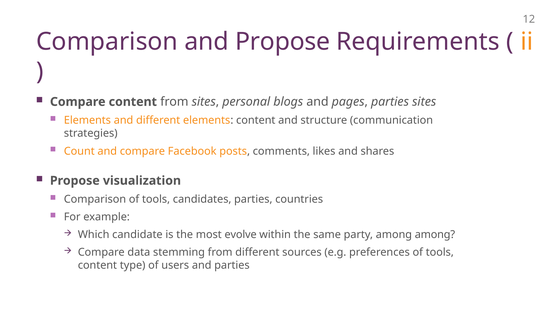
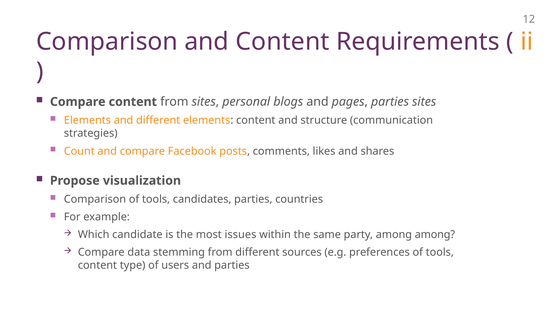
and Propose: Propose -> Content
evolve: evolve -> issues
